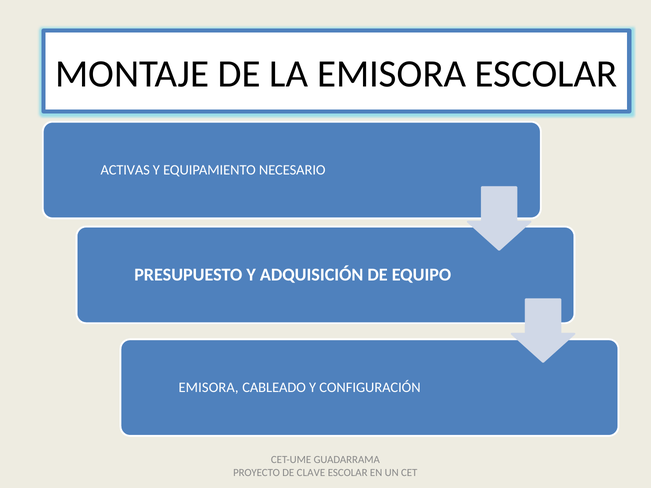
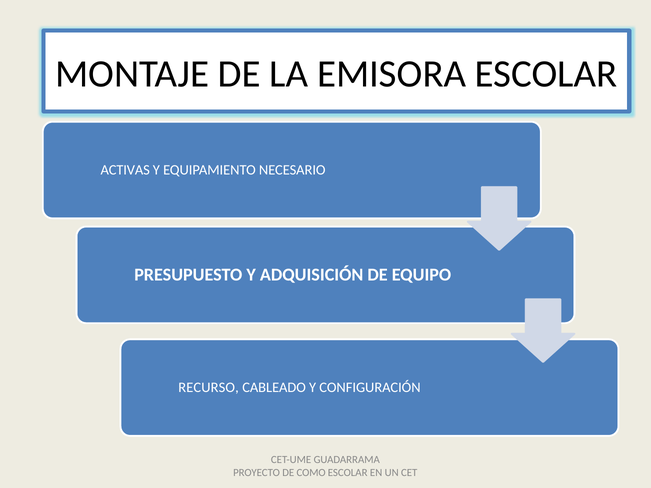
EMISORA at (209, 388): EMISORA -> RECURSO
CLAVE: CLAVE -> COMO
